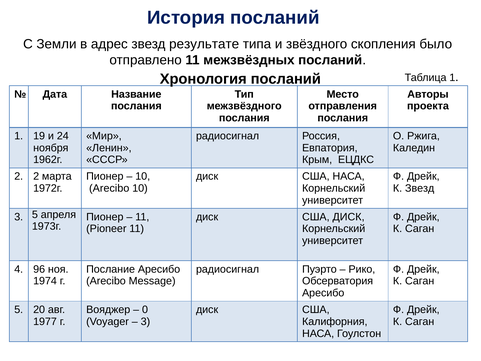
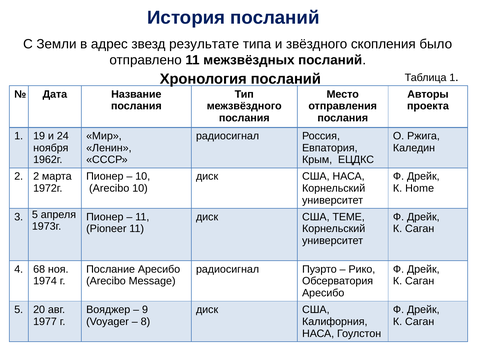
К Звезд: Звезд -> Home
США ДИСК: ДИСК -> ТЕМЕ
96: 96 -> 68
0: 0 -> 9
3 at (145, 321): 3 -> 8
